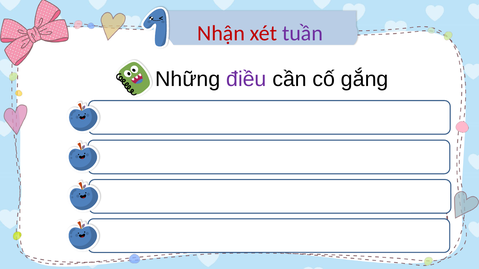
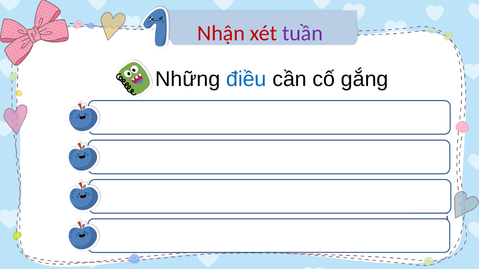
điều colour: purple -> blue
